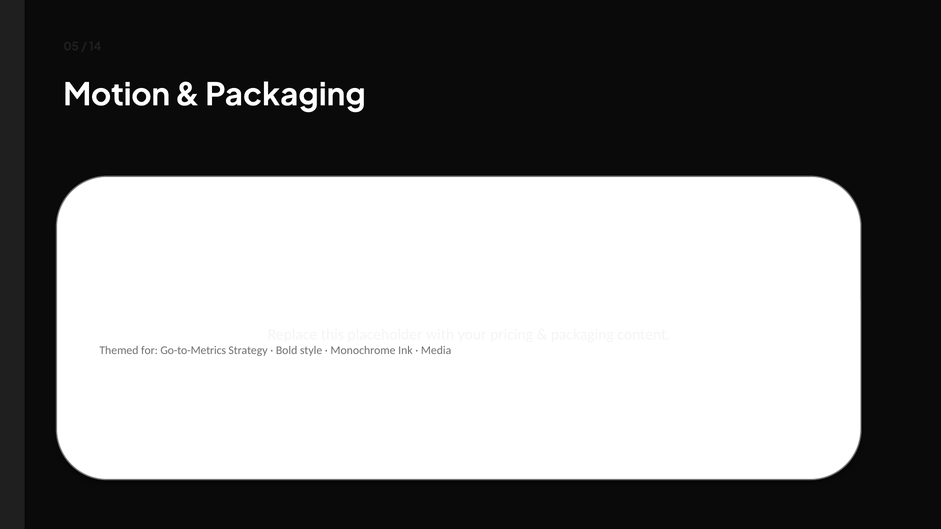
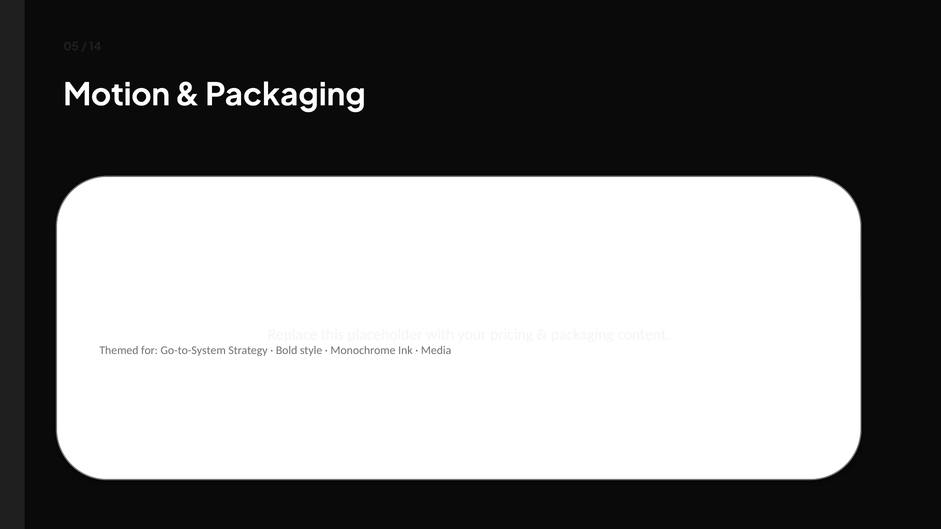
Go-to-Metrics: Go-to-Metrics -> Go-to-System
